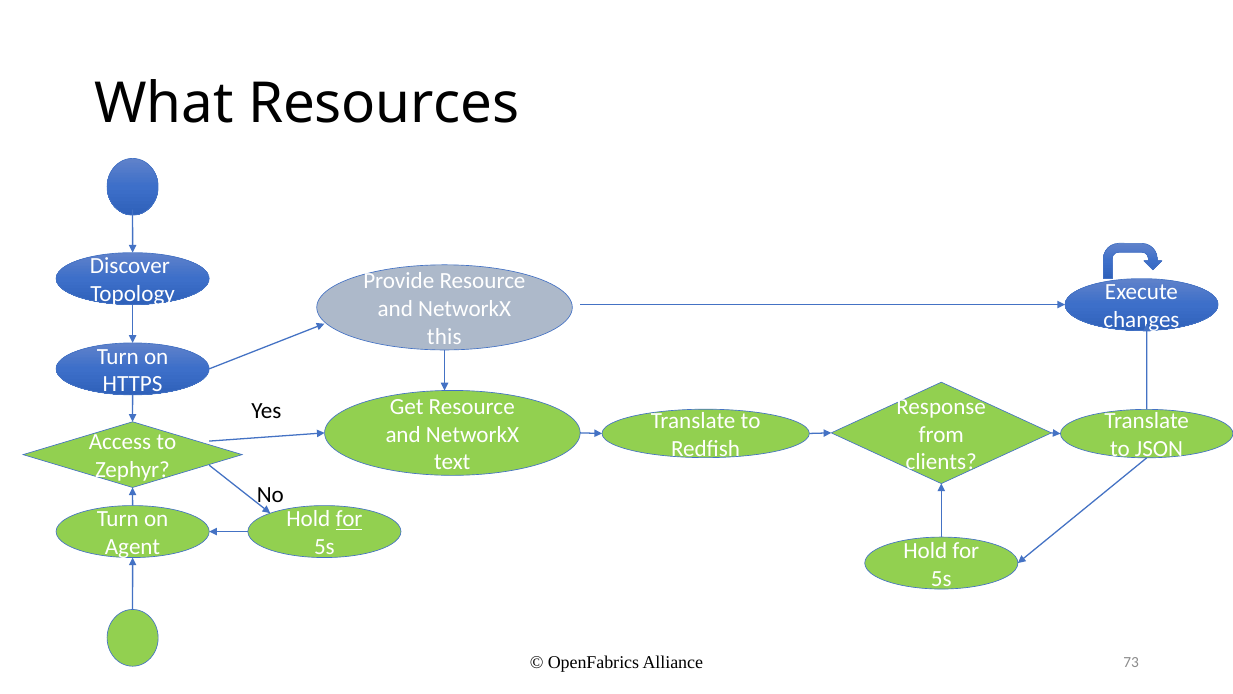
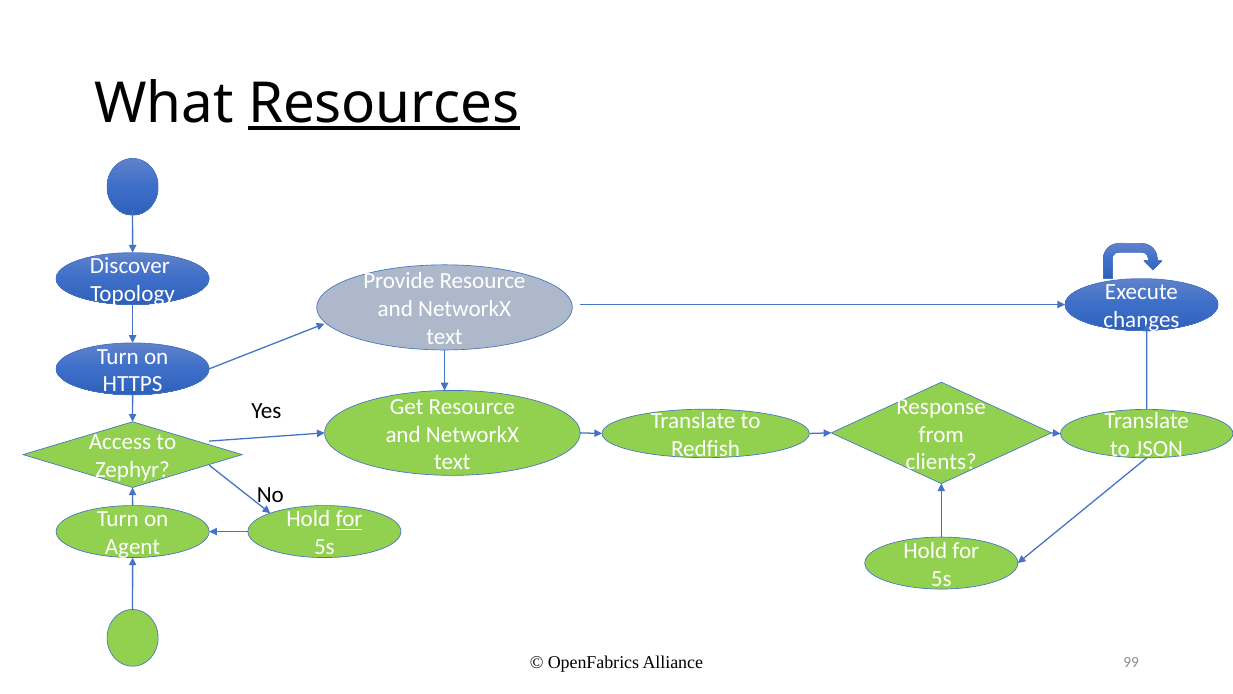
Resources underline: none -> present
this at (444, 337): this -> text
73: 73 -> 99
